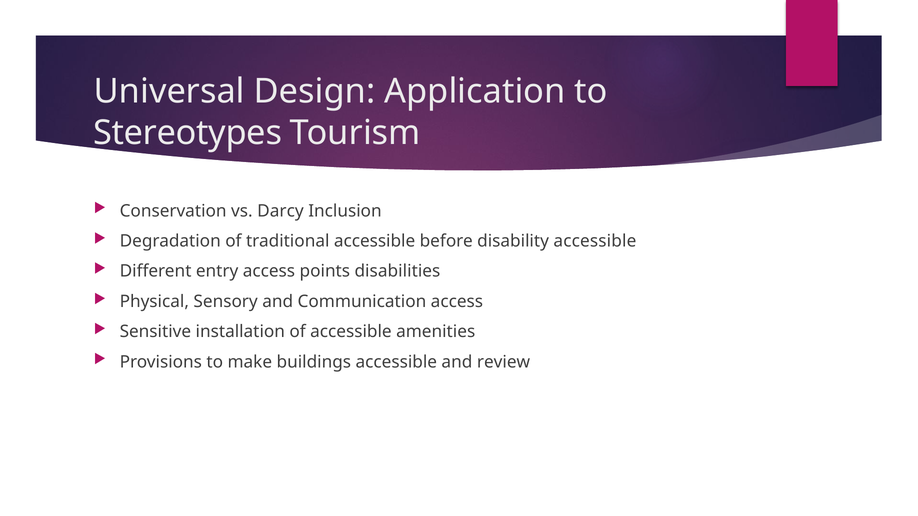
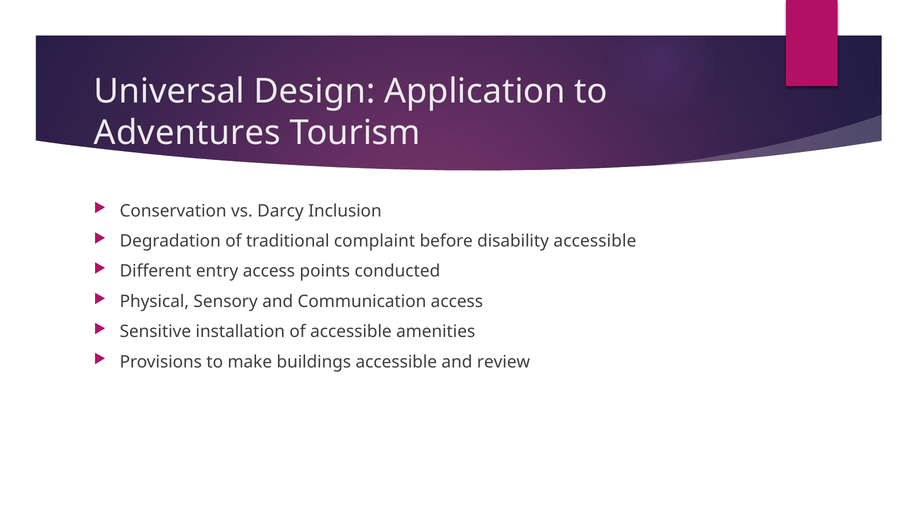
Stereotypes: Stereotypes -> Adventures
traditional accessible: accessible -> complaint
disabilities: disabilities -> conducted
